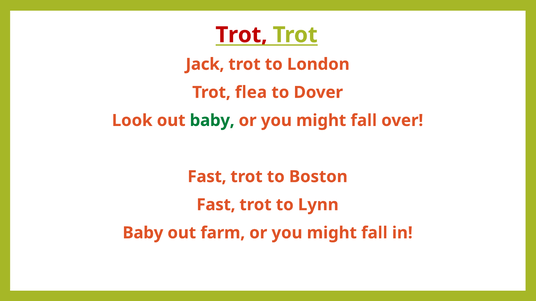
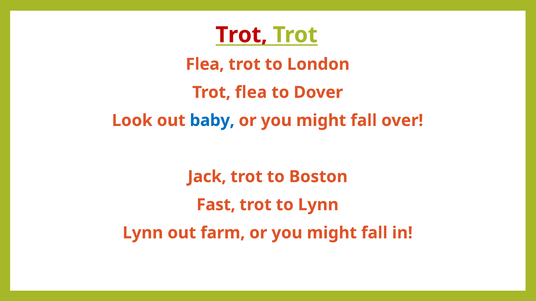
Jack at (205, 64): Jack -> Flea
baby at (212, 121) colour: green -> blue
Fast at (207, 177): Fast -> Jack
Baby at (143, 233): Baby -> Lynn
